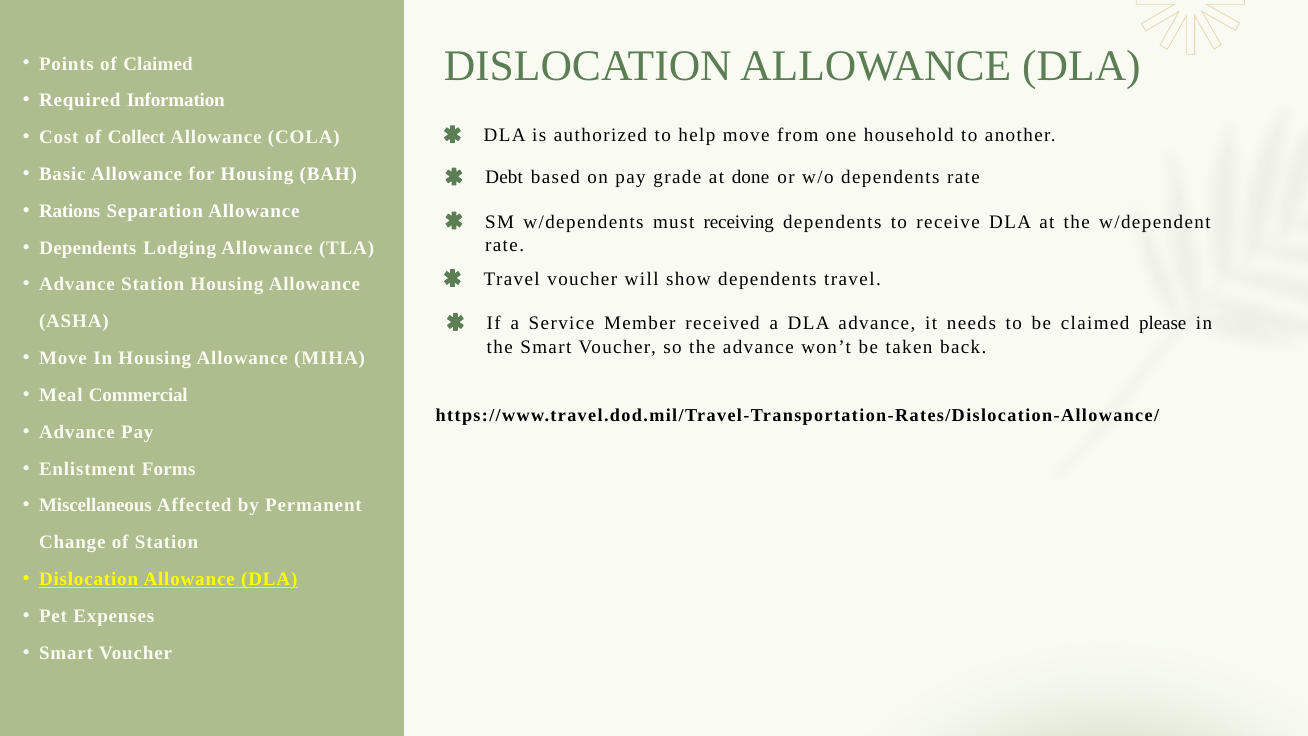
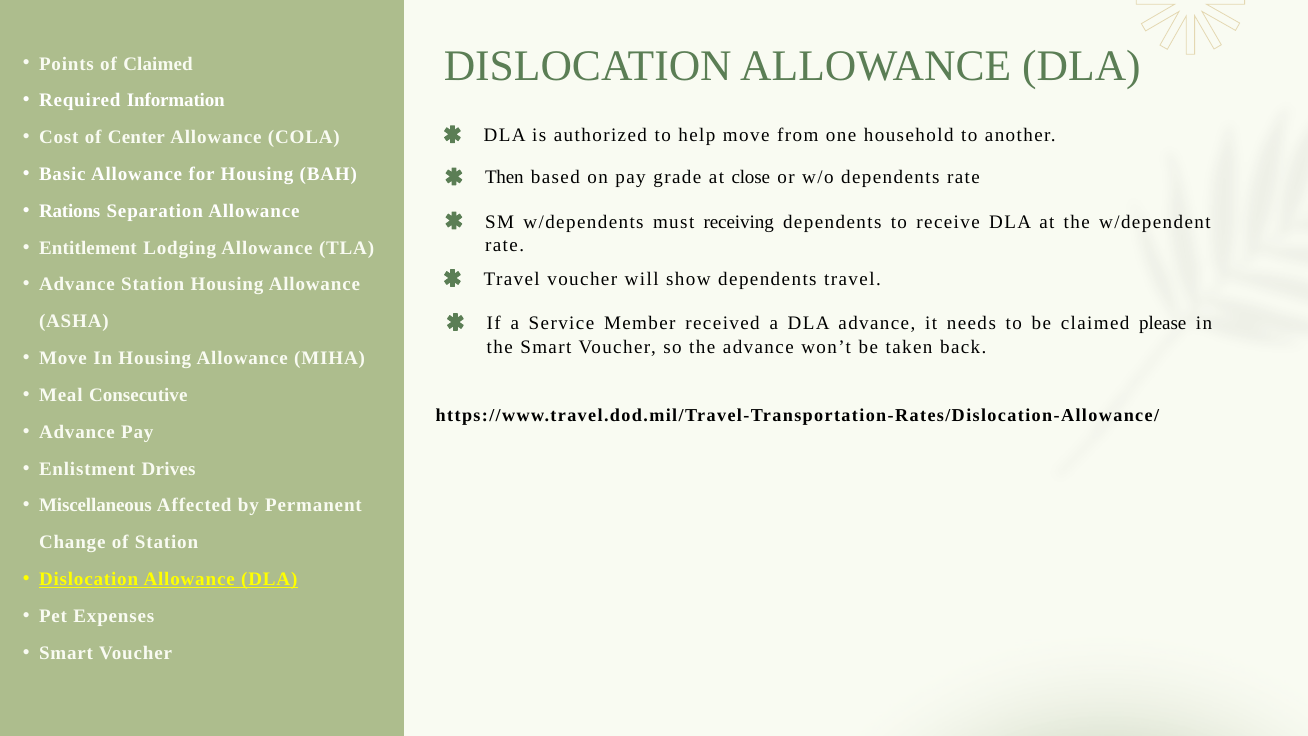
Collect: Collect -> Center
Debt: Debt -> Then
done: done -> close
Dependents at (88, 248): Dependents -> Entitlement
Commercial: Commercial -> Consecutive
Forms: Forms -> Drives
